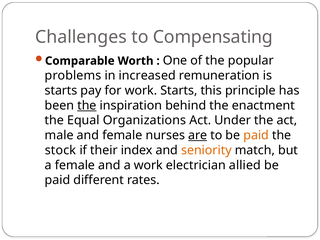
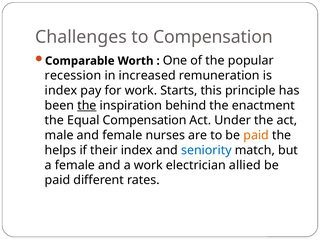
to Compensating: Compensating -> Compensation
problems: problems -> recession
starts at (61, 90): starts -> index
Equal Organizations: Organizations -> Compensation
are underline: present -> none
stock: stock -> helps
seniority colour: orange -> blue
